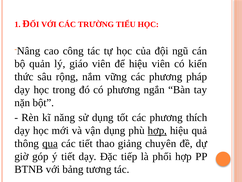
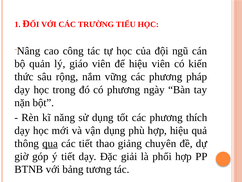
ngắn: ngắn -> ngày
hợp at (157, 130) underline: present -> none
tiếp: tiếp -> giải
